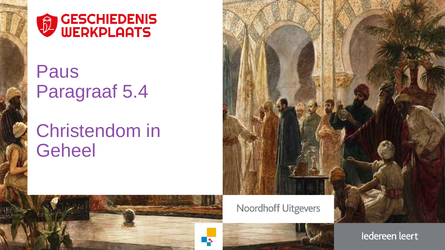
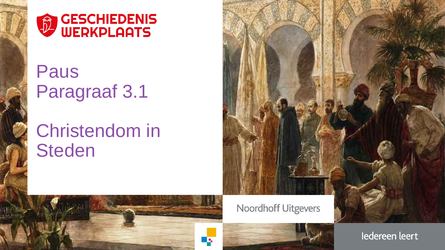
5.4: 5.4 -> 3.1
Geheel: Geheel -> Steden
